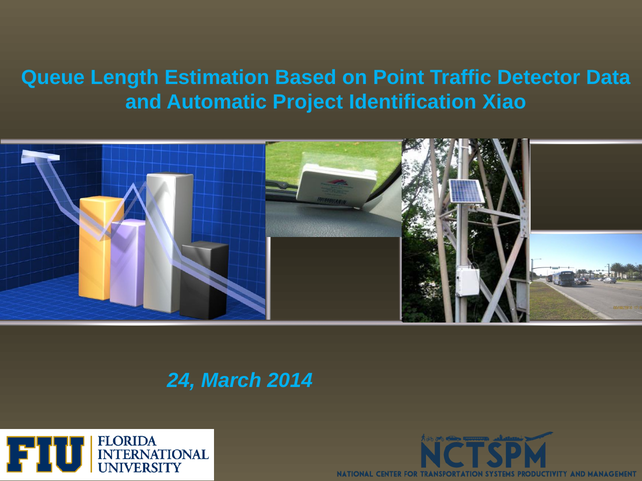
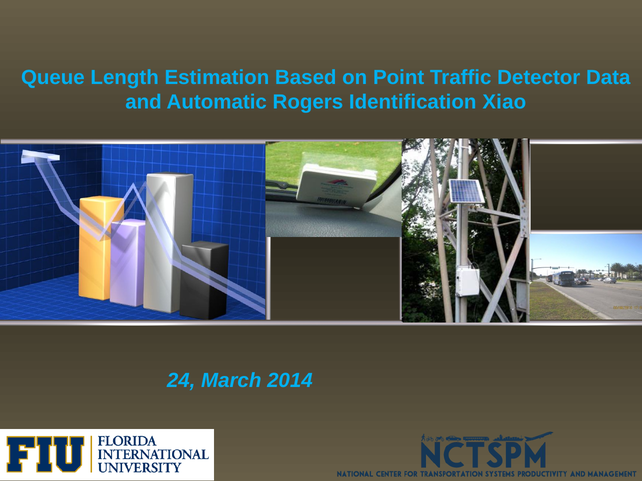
Project: Project -> Rogers
